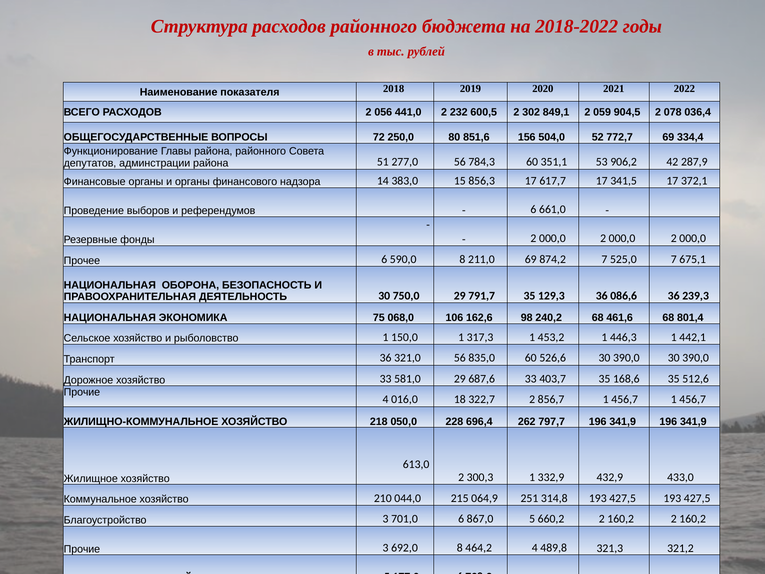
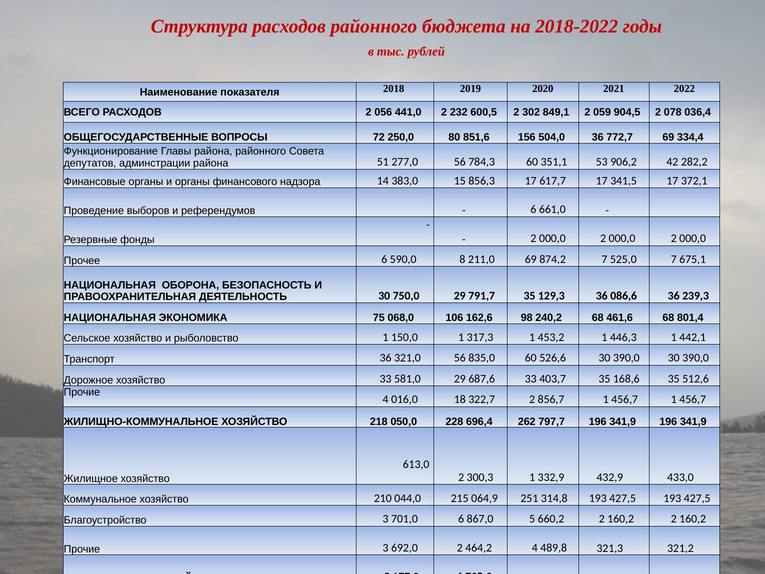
504,0 52: 52 -> 36
287,9: 287,9 -> 282,2
692,0 8: 8 -> 2
